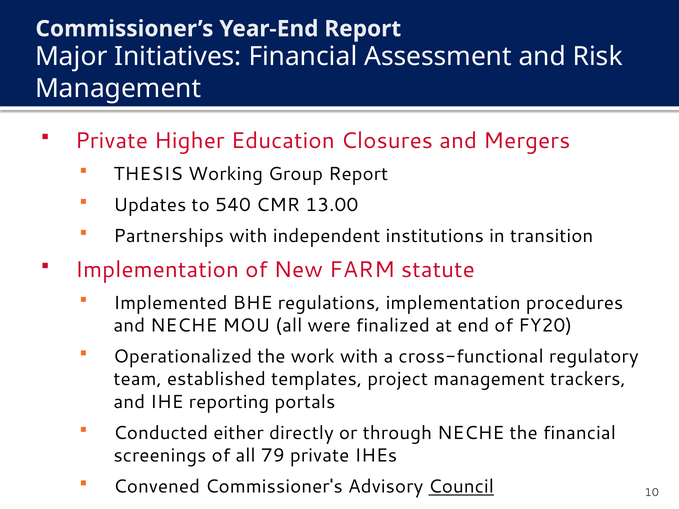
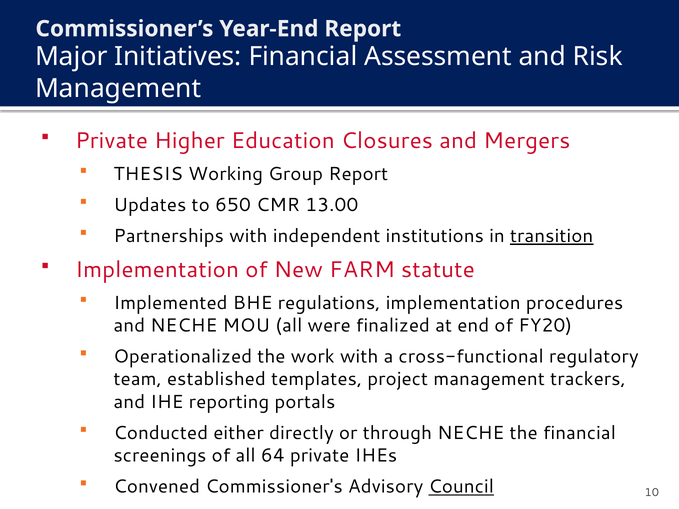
540: 540 -> 650
transition underline: none -> present
79: 79 -> 64
